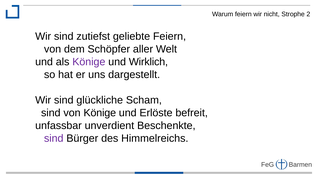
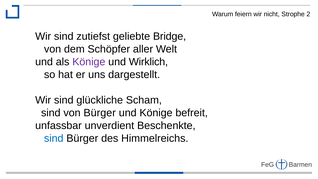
geliebte Feiern: Feiern -> Bridge
von Könige: Könige -> Bürger
und Erlöste: Erlöste -> Könige
sind at (54, 138) colour: purple -> blue
